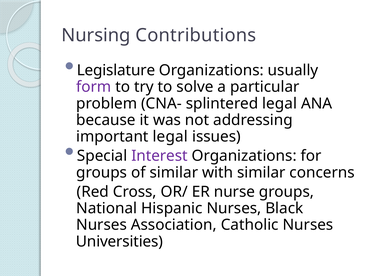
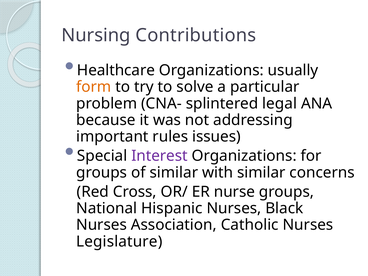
Legislature: Legislature -> Healthcare
form colour: purple -> orange
important legal: legal -> rules
Universities: Universities -> Legislature
